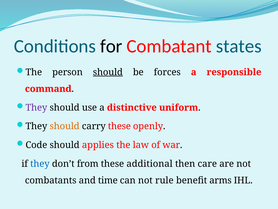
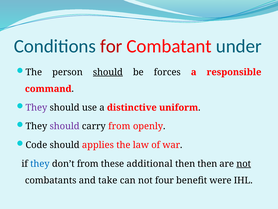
for colour: black -> red
states: states -> under
should at (65, 126) colour: orange -> purple
carry these: these -> from
then care: care -> then
not at (244, 163) underline: none -> present
time: time -> take
rule: rule -> four
arms: arms -> were
